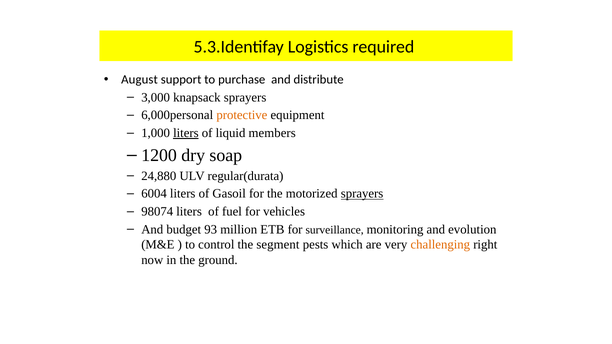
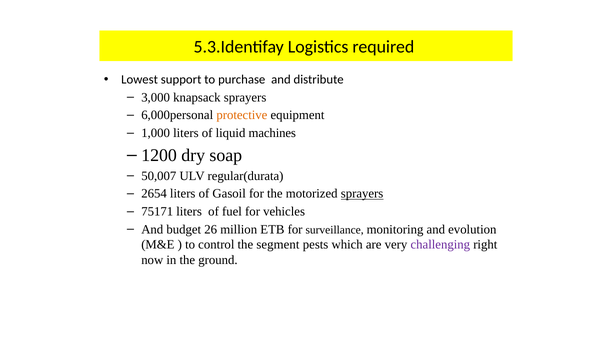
August: August -> Lowest
liters at (186, 133) underline: present -> none
members: members -> machines
24,880: 24,880 -> 50,007
6004: 6004 -> 2654
98074: 98074 -> 75171
93: 93 -> 26
challenging colour: orange -> purple
